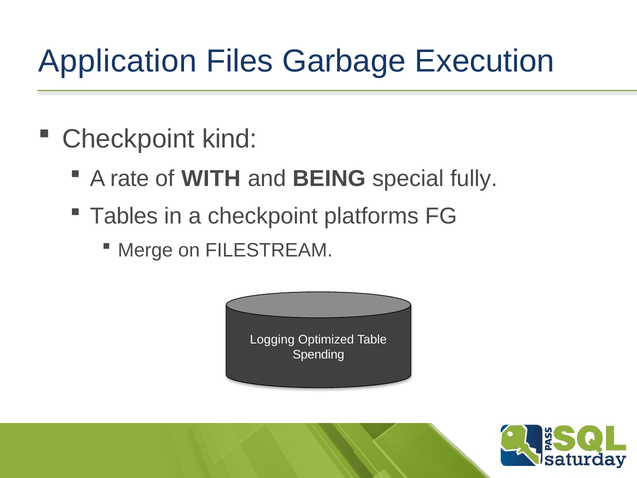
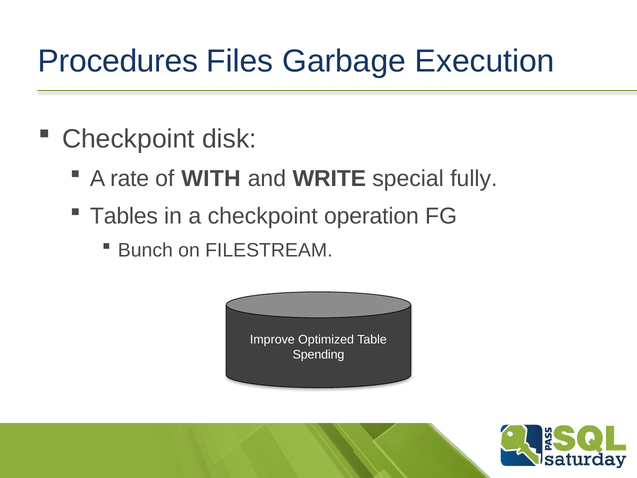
Application: Application -> Procedures
kind: kind -> disk
BEING: BEING -> WRITE
platforms: platforms -> operation
Merge: Merge -> Bunch
Logging: Logging -> Improve
